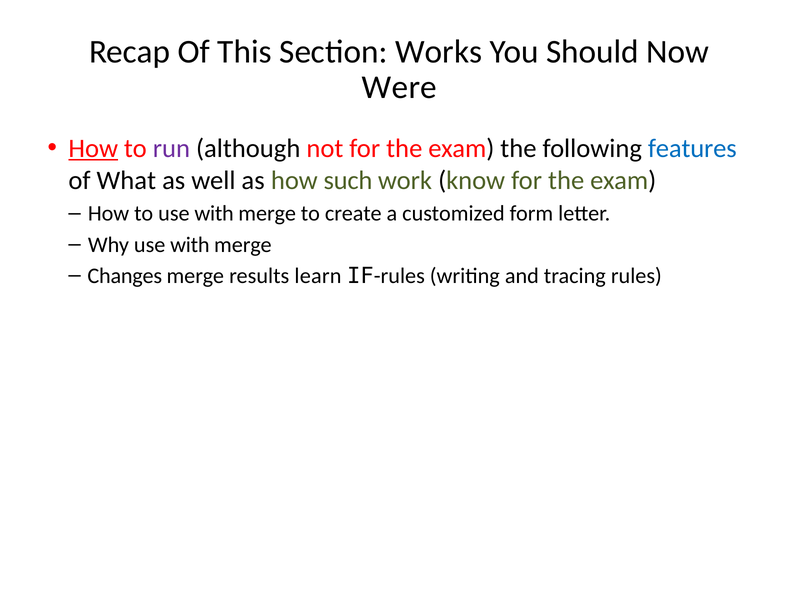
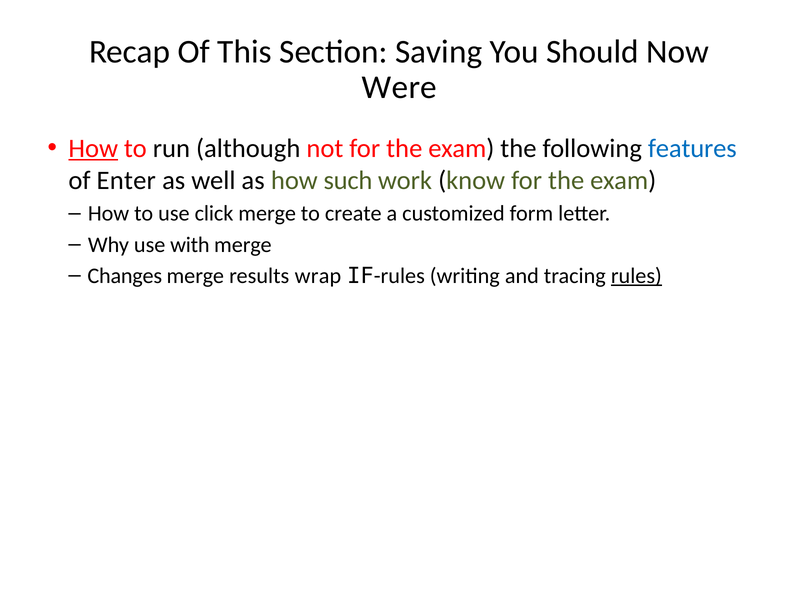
Works: Works -> Saving
run colour: purple -> black
What: What -> Enter
to use with: with -> click
learn: learn -> wrap
rules underline: none -> present
